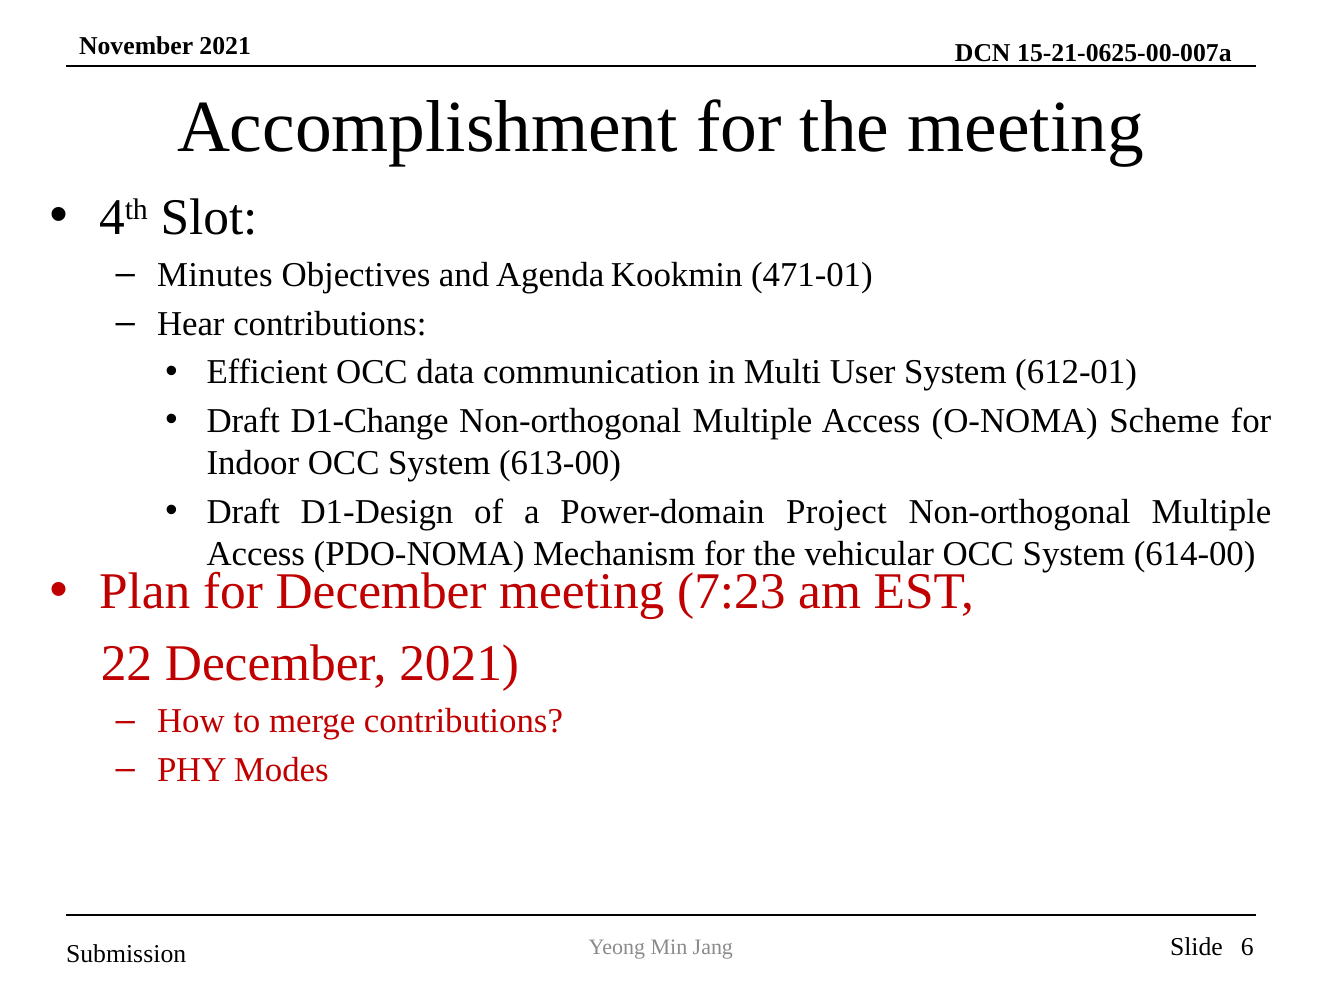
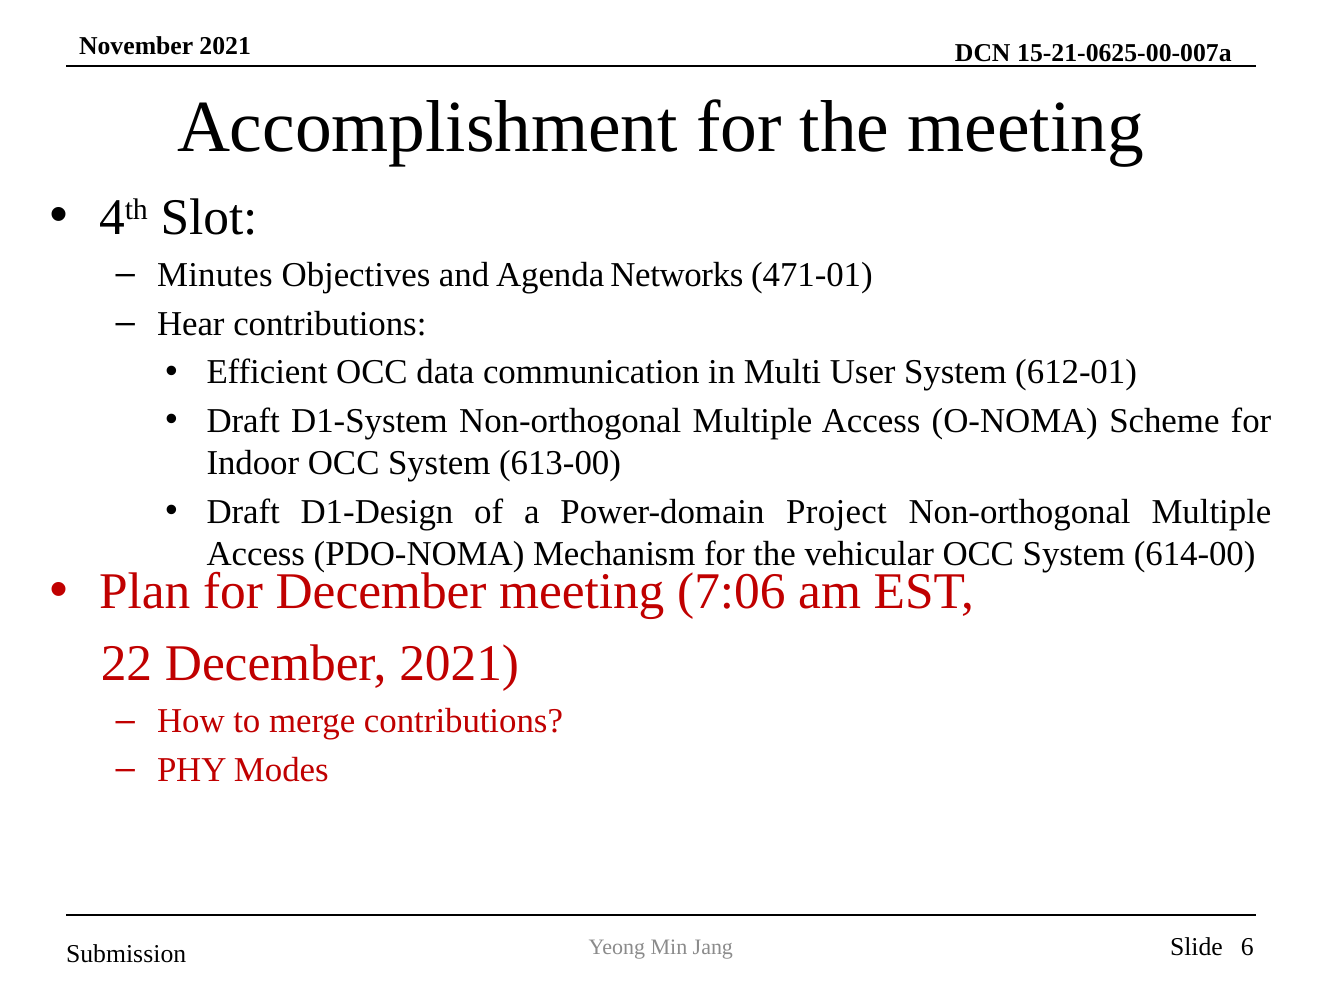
Kookmin: Kookmin -> Networks
D1-Change: D1-Change -> D1-System
7:23: 7:23 -> 7:06
